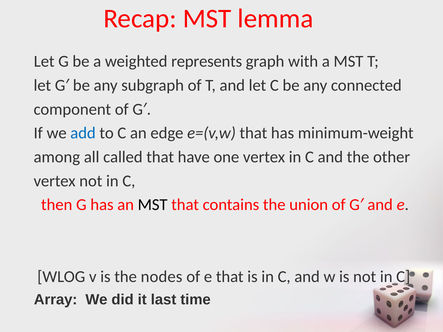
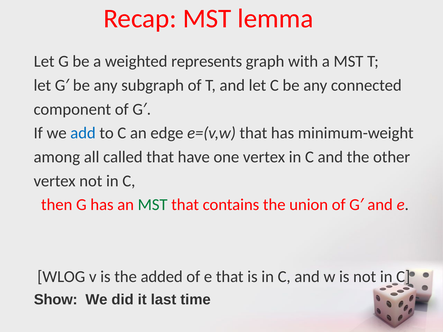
MST at (153, 205) colour: black -> green
nodes: nodes -> added
Array: Array -> Show
